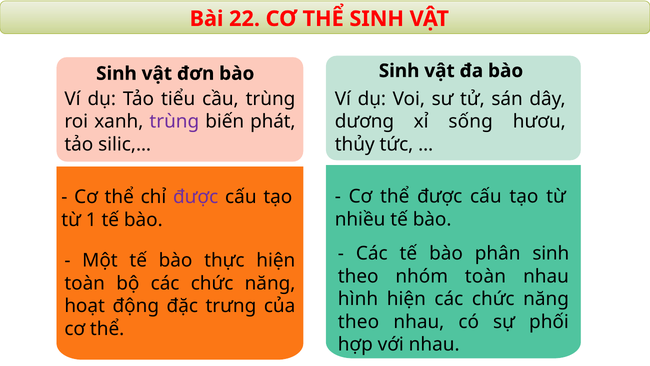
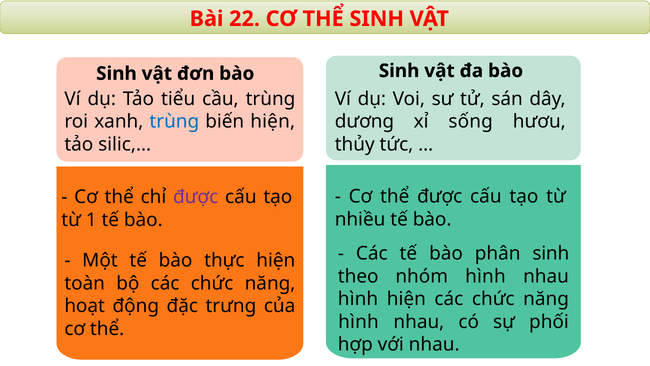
trùng at (174, 121) colour: purple -> blue
biến phát: phát -> hiện
nhóm toàn: toàn -> hình
theo at (359, 322): theo -> hình
